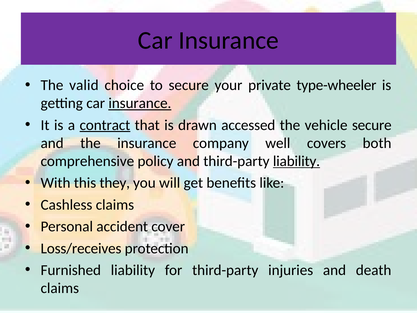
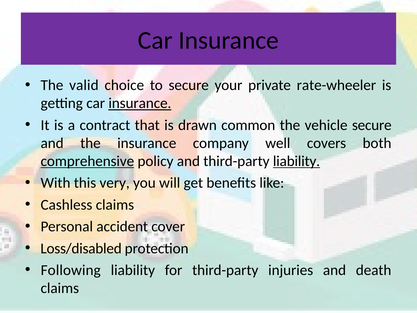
type-wheeler: type-wheeler -> rate-wheeler
contract underline: present -> none
accessed: accessed -> common
comprehensive underline: none -> present
they: they -> very
Loss/receives: Loss/receives -> Loss/disabled
Furnished: Furnished -> Following
